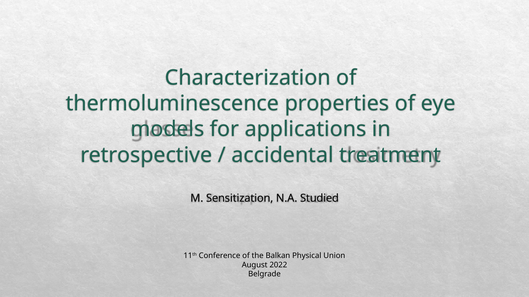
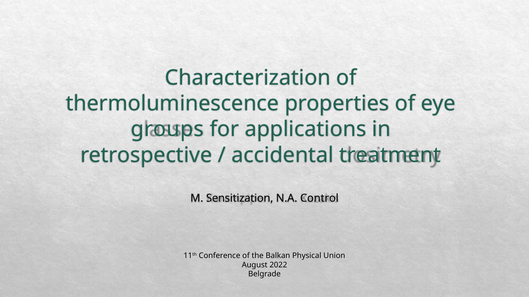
models: models -> groups
Studied: Studied -> Control
